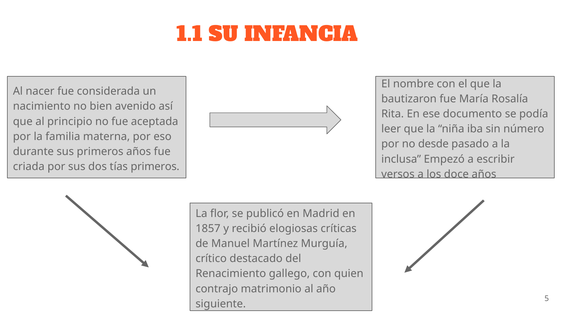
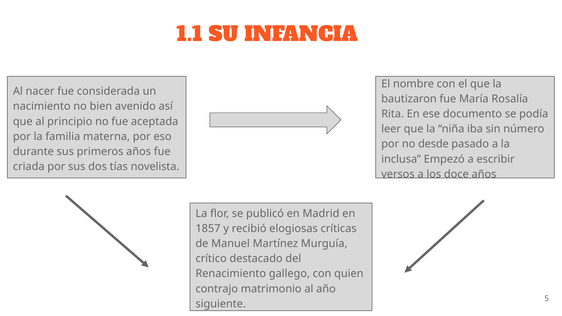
tías primeros: primeros -> novelista
